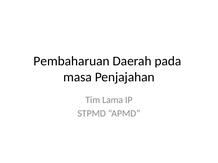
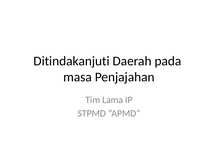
Pembaharuan: Pembaharuan -> Ditindakanjuti
